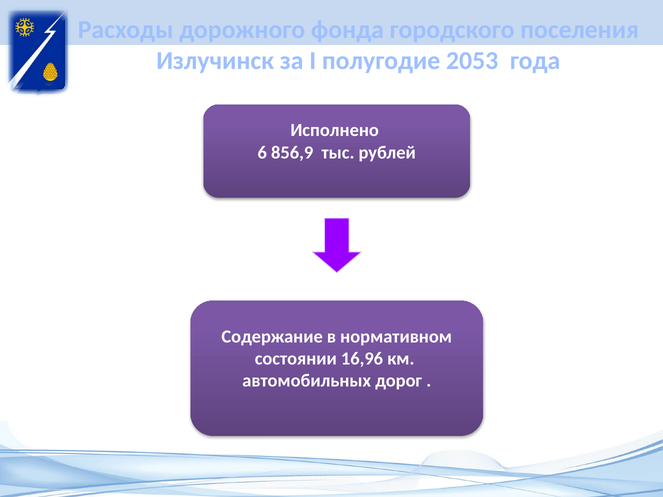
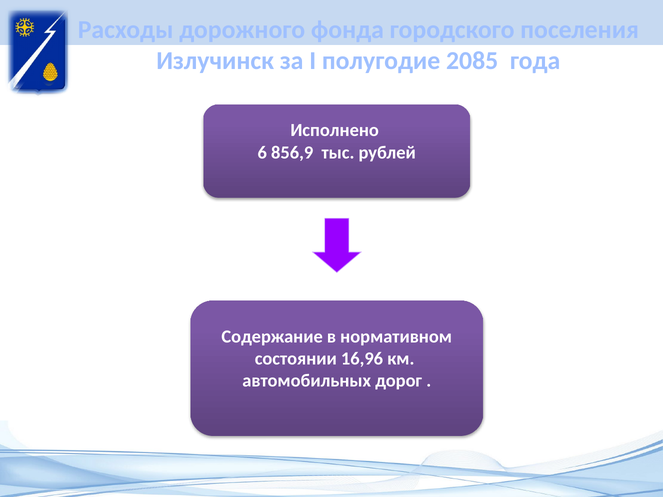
2053: 2053 -> 2085
